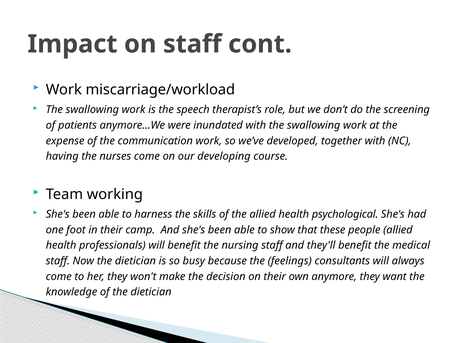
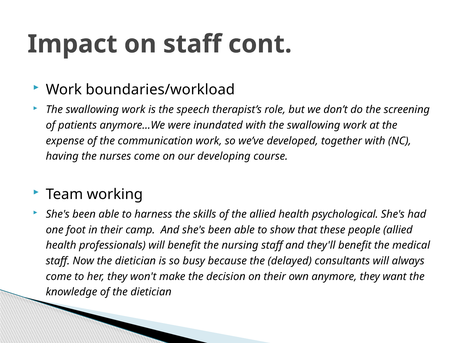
miscarriage/workload: miscarriage/workload -> boundaries/workload
feelings: feelings -> delayed
